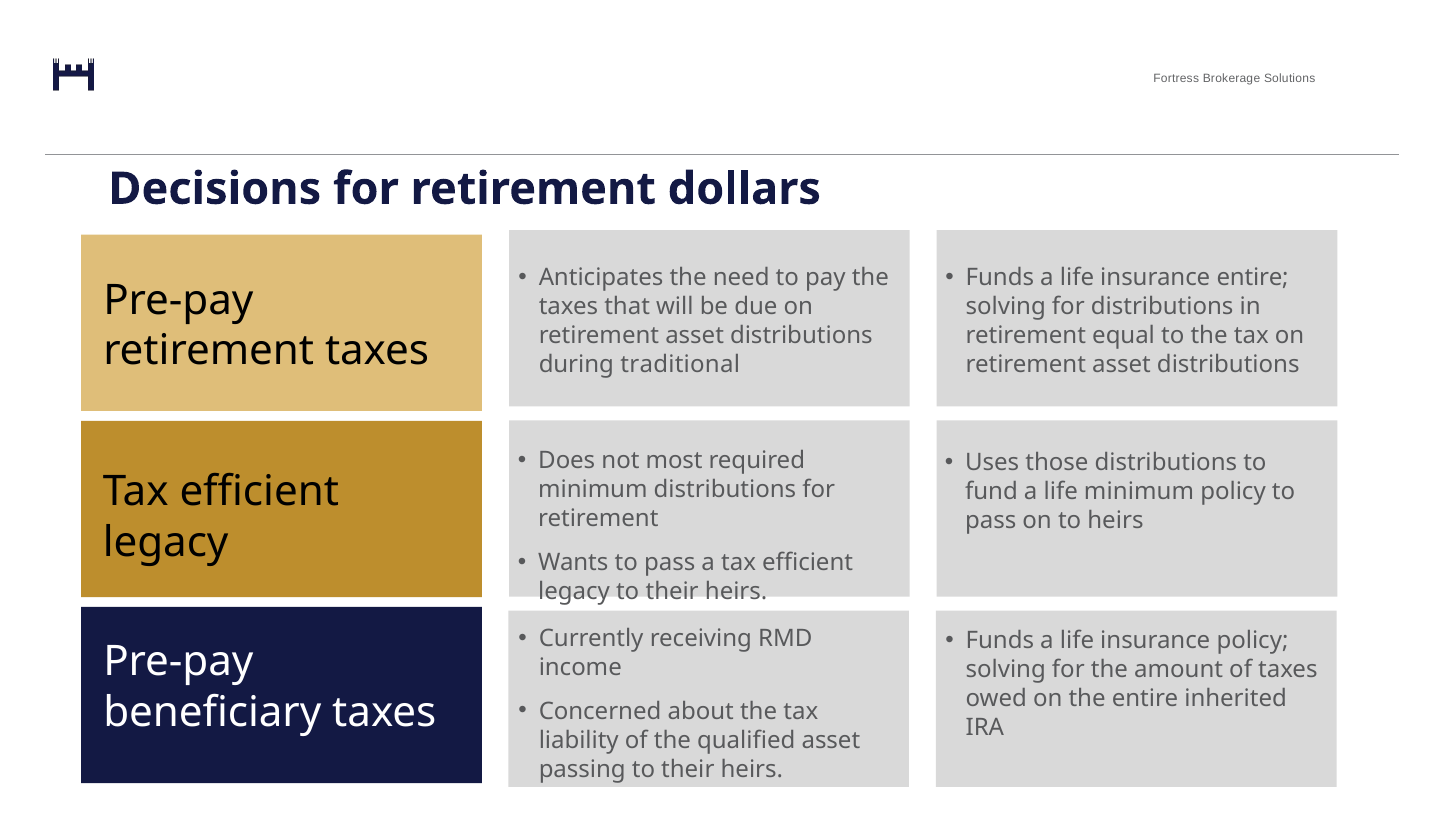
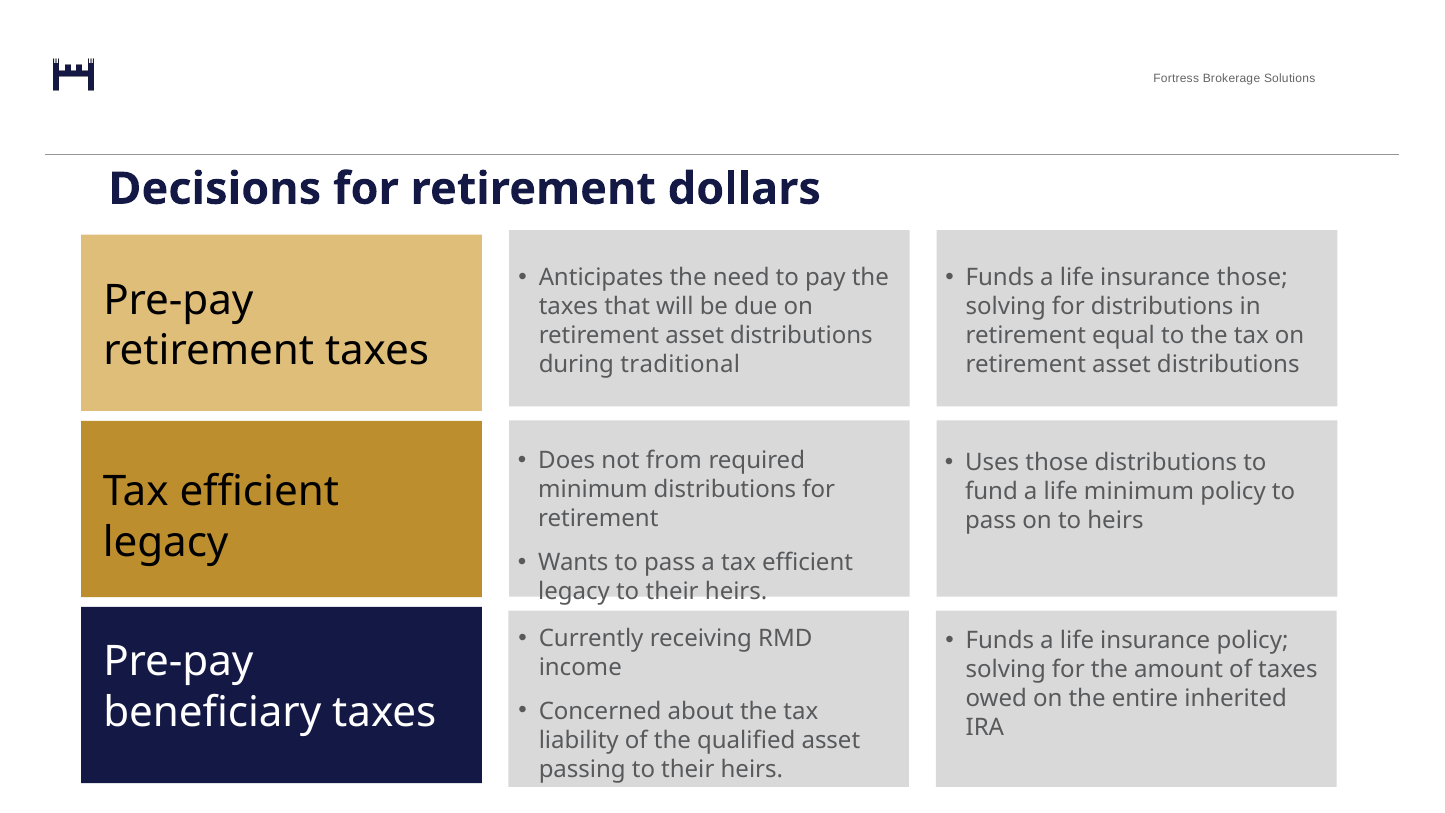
insurance entire: entire -> those
most: most -> from
